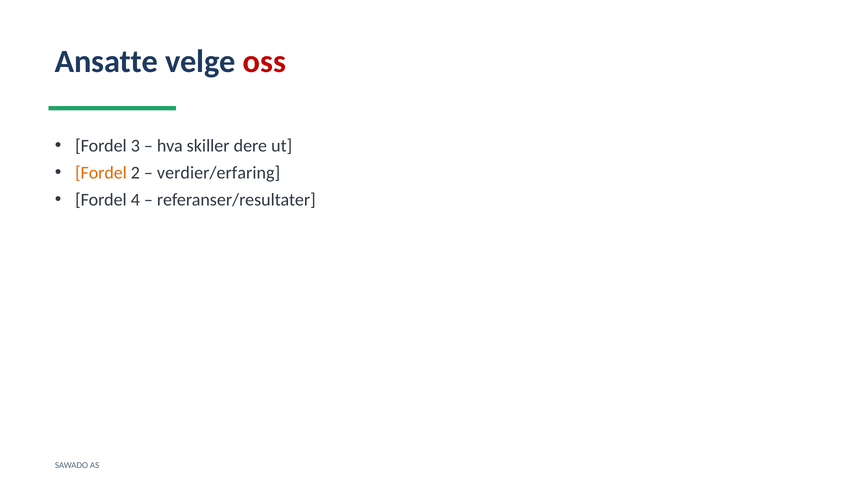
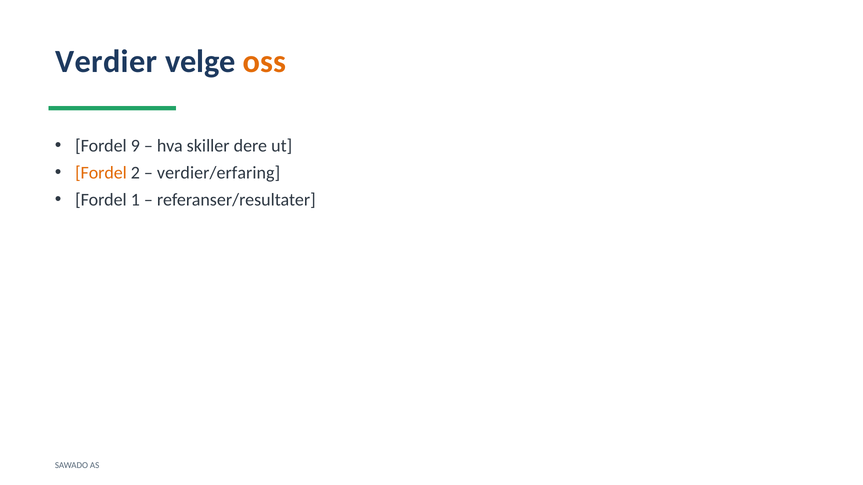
Ansatte: Ansatte -> Verdier
oss colour: red -> orange
3: 3 -> 9
4: 4 -> 1
